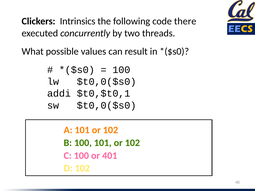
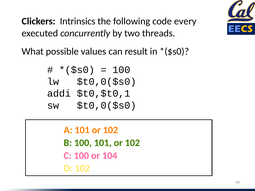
there: there -> every
401: 401 -> 104
